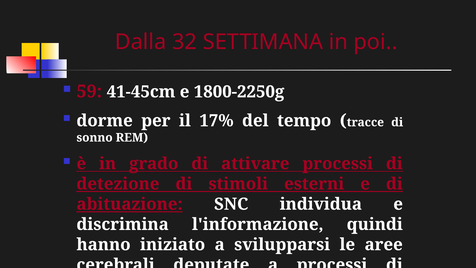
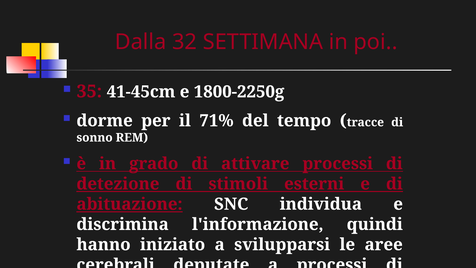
59: 59 -> 35
17%: 17% -> 71%
